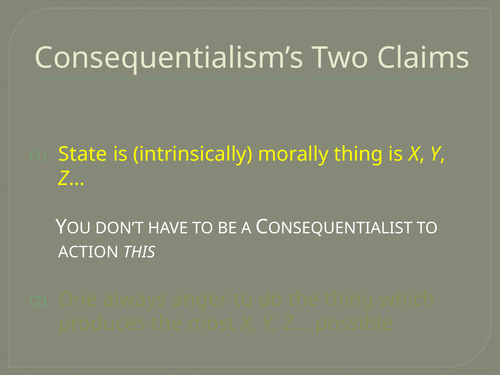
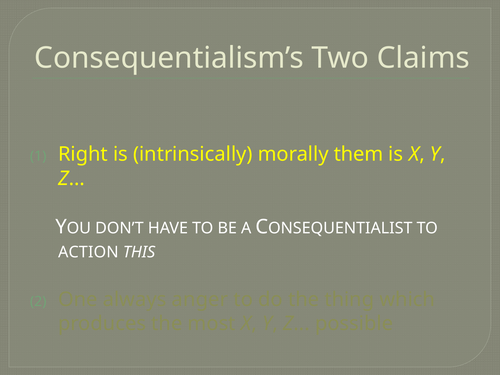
State: State -> Right
morally thing: thing -> them
